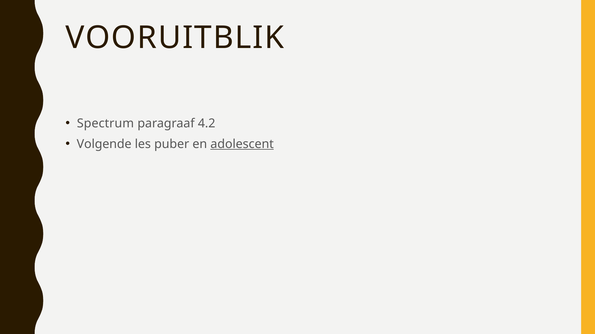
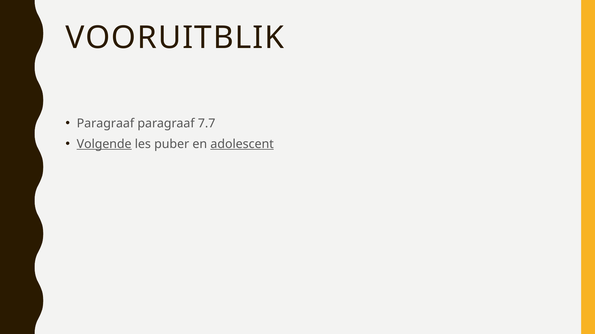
Spectrum at (105, 124): Spectrum -> Paragraaf
4.2: 4.2 -> 7.7
Volgende underline: none -> present
